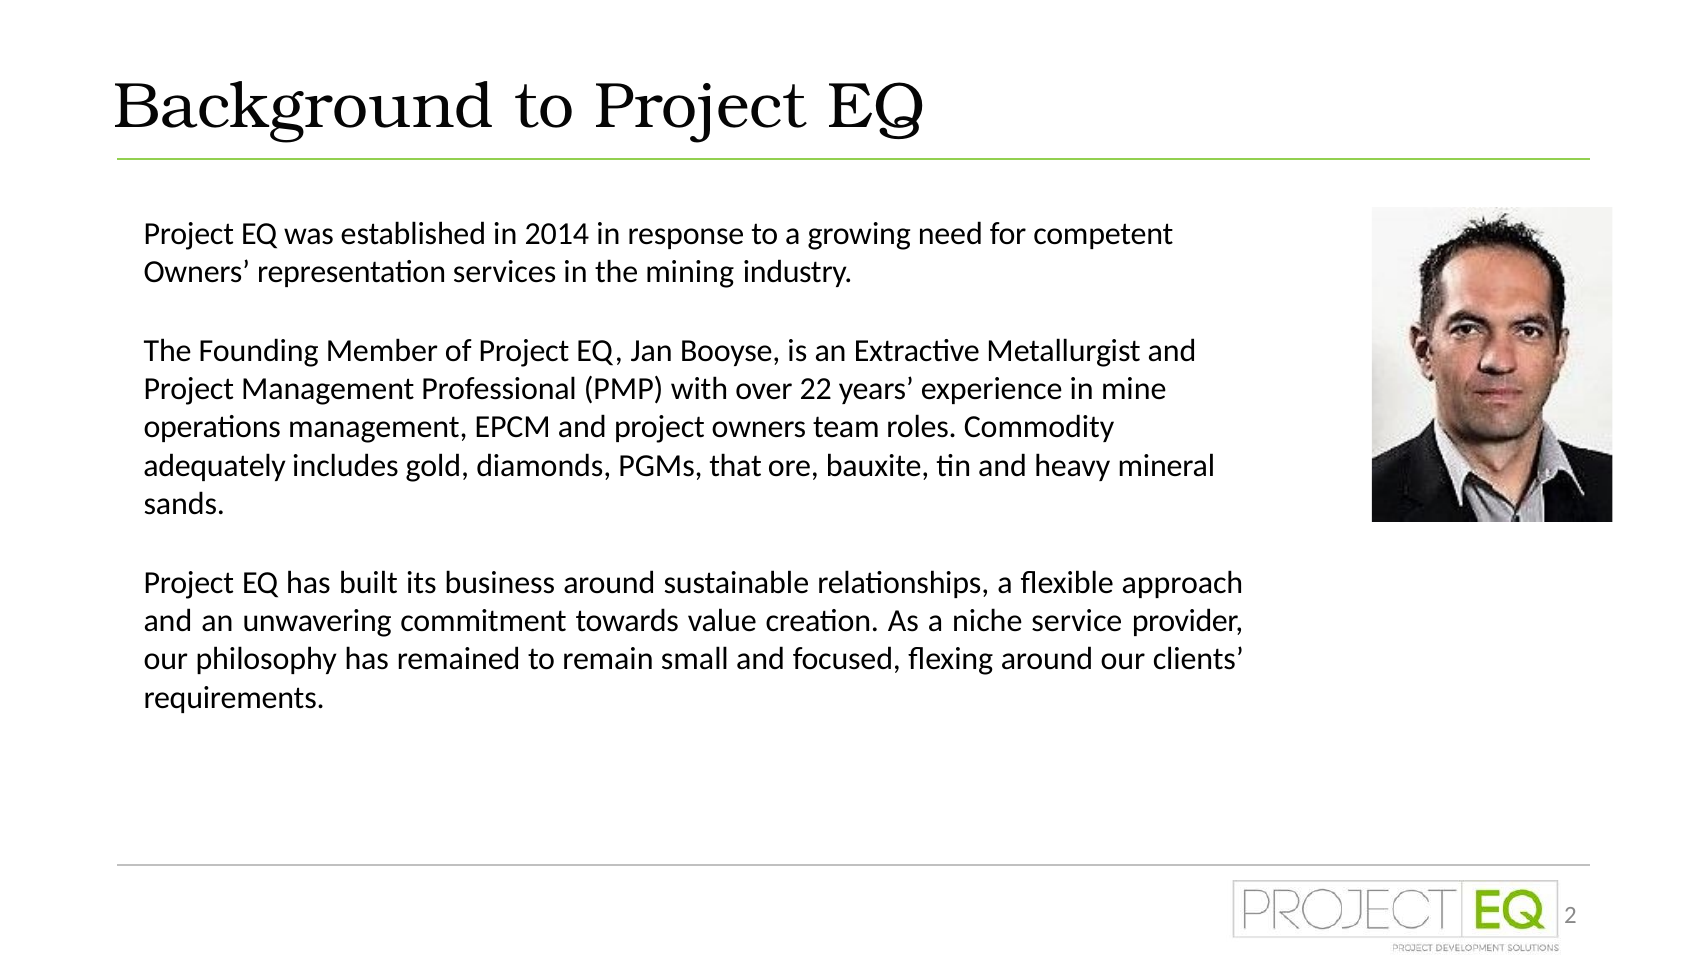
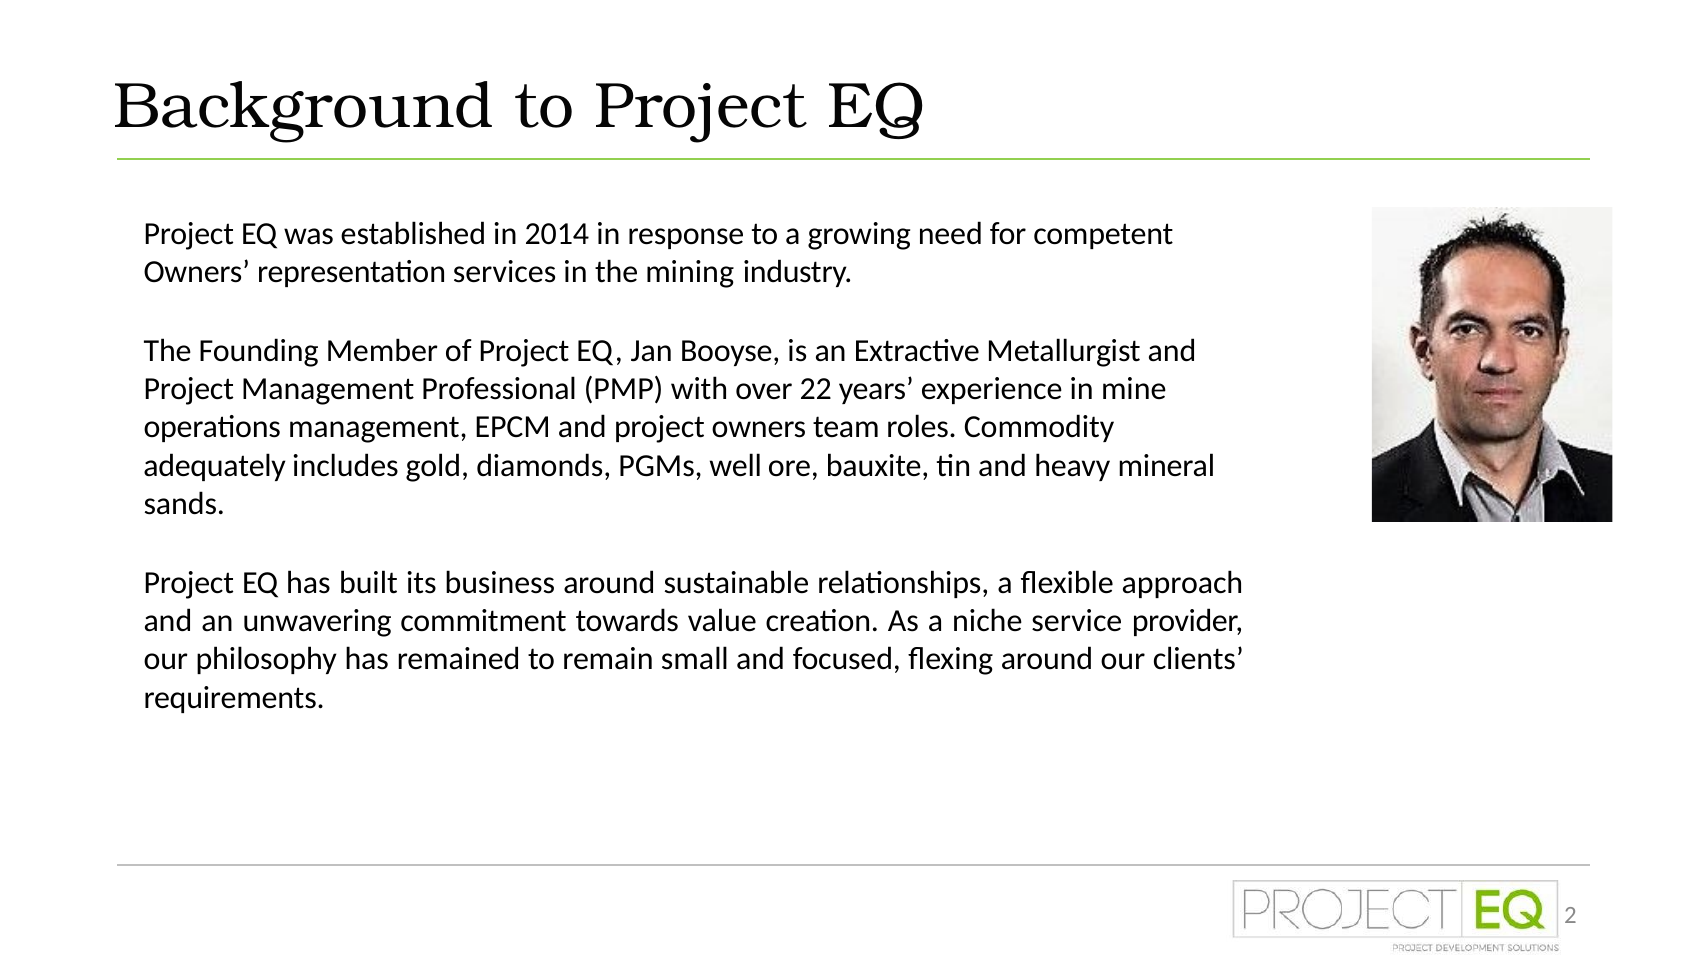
that: that -> well
